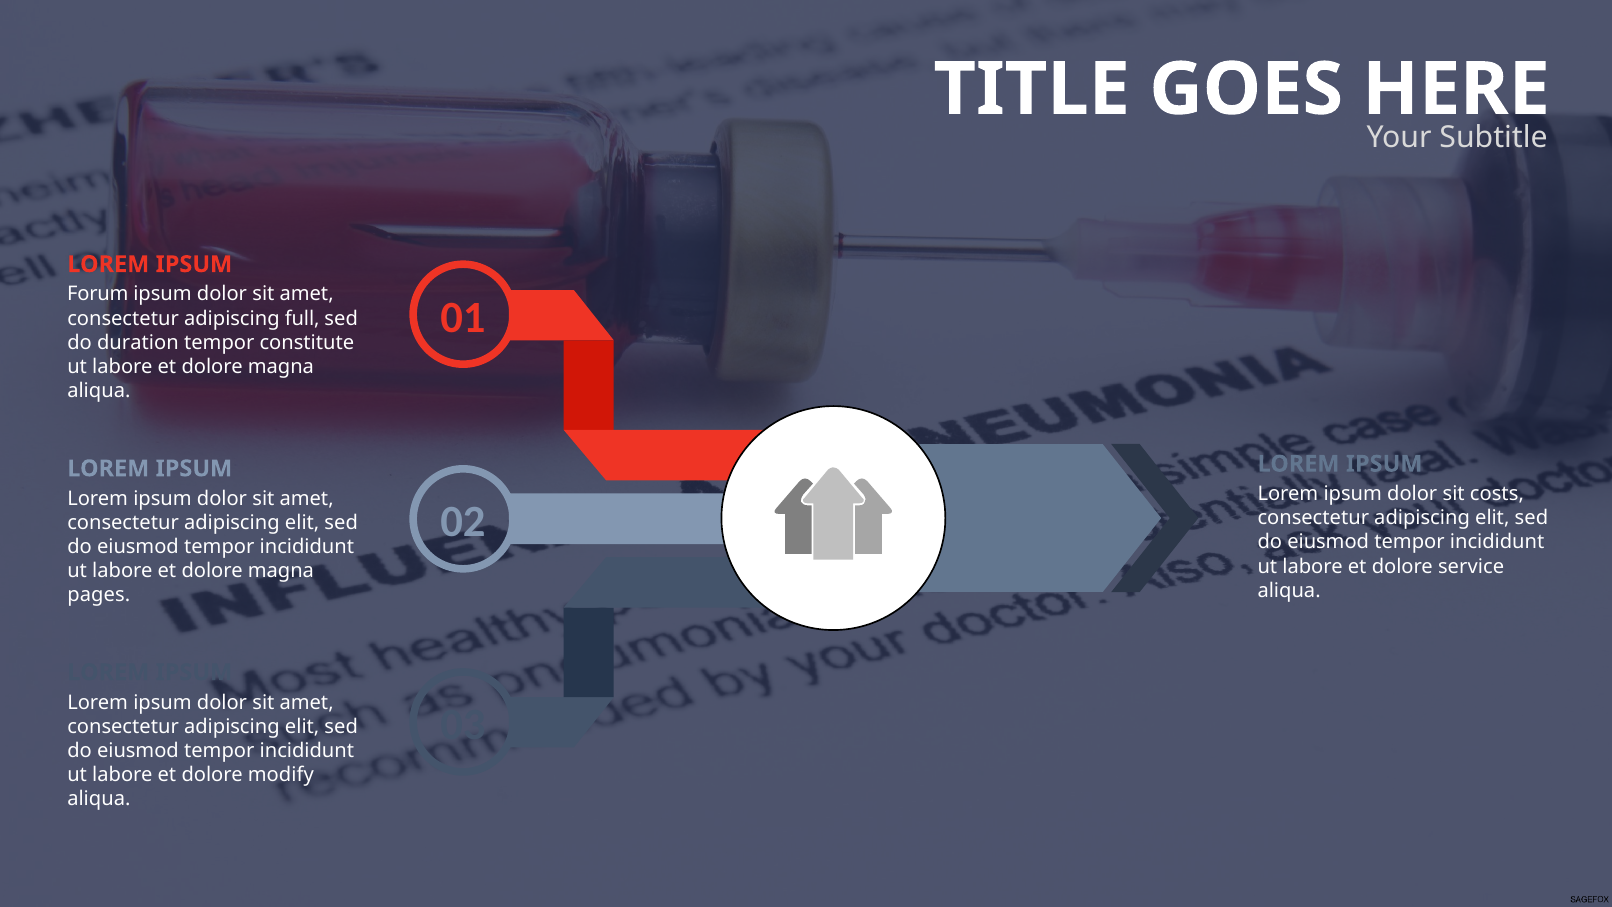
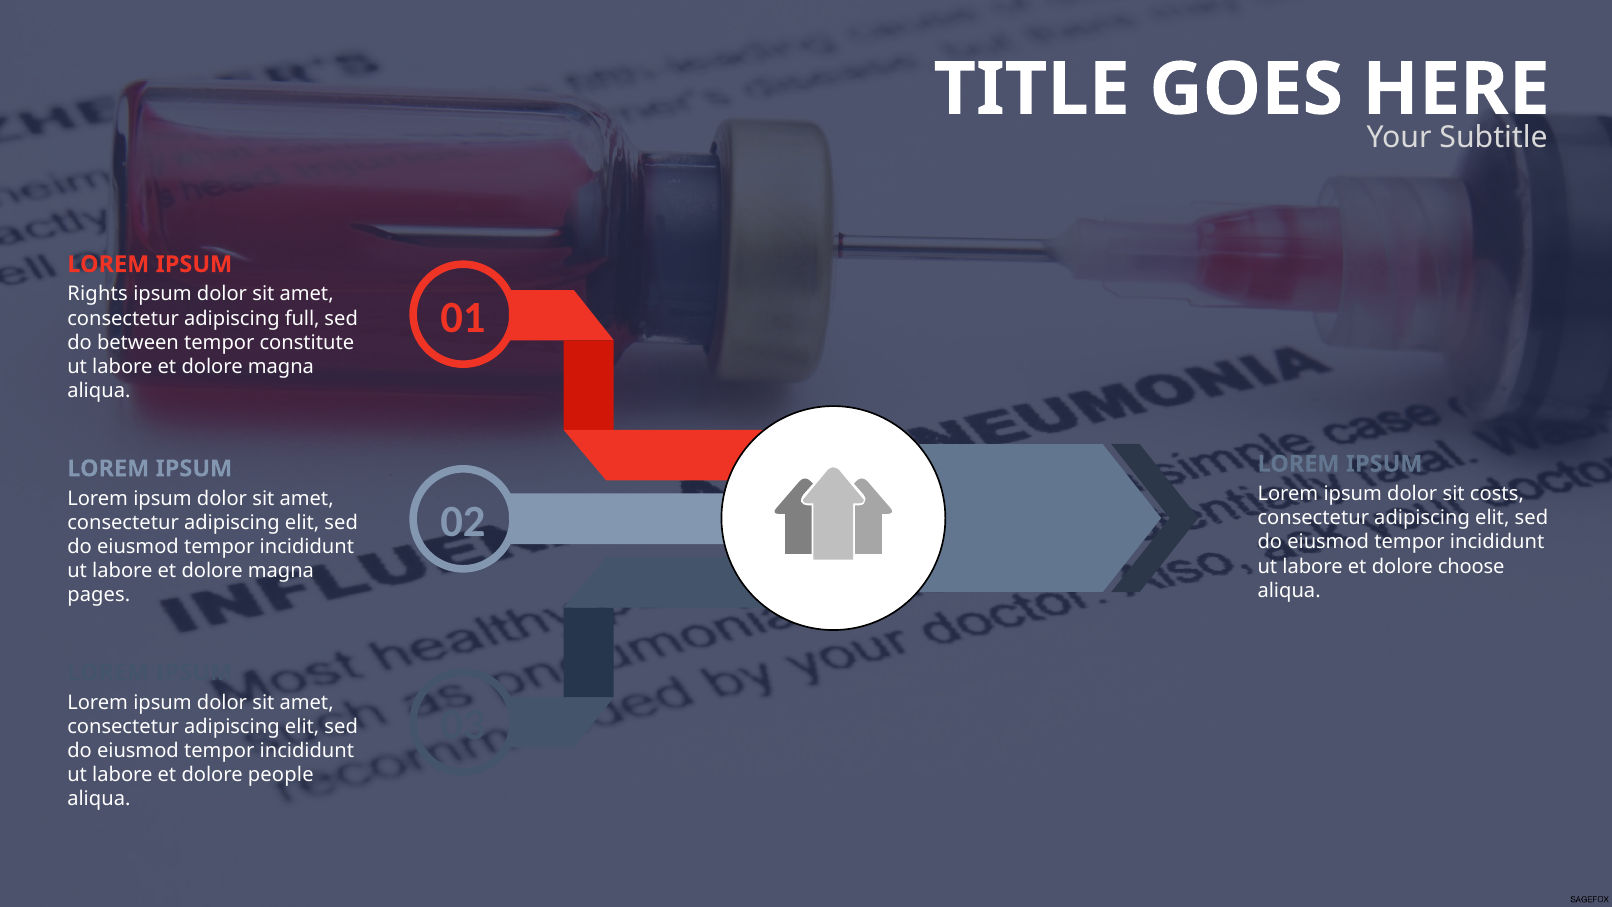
Forum: Forum -> Rights
duration: duration -> between
service: service -> choose
modify: modify -> people
